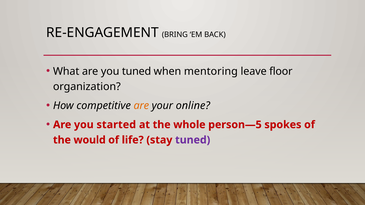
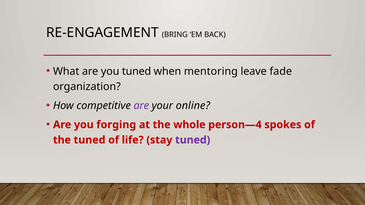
floor: floor -> fade
are at (141, 106) colour: orange -> purple
started: started -> forging
person—5: person—5 -> person—4
the would: would -> tuned
